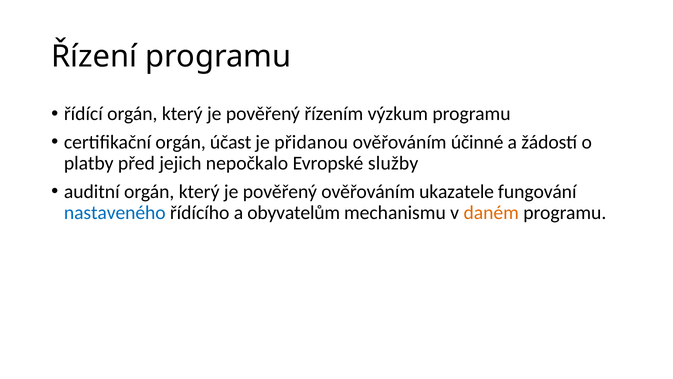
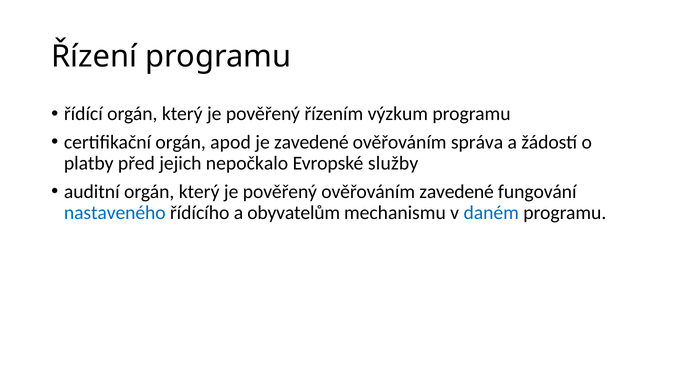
účast: účast -> apod
je přidanou: přidanou -> zavedené
účinné: účinné -> správa
ověřováním ukazatele: ukazatele -> zavedené
daném colour: orange -> blue
